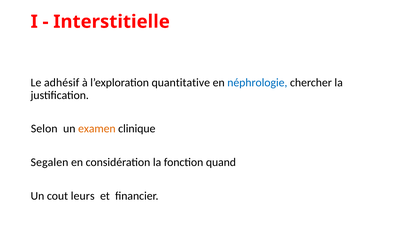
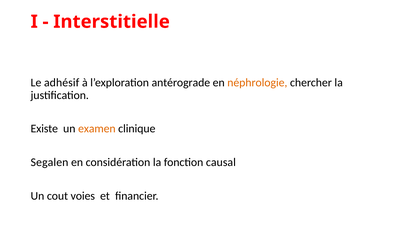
quantitative: quantitative -> antérograde
néphrologie colour: blue -> orange
Selon: Selon -> Existe
quand: quand -> causal
leurs: leurs -> voies
